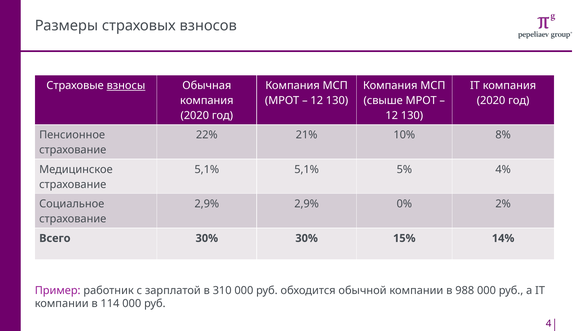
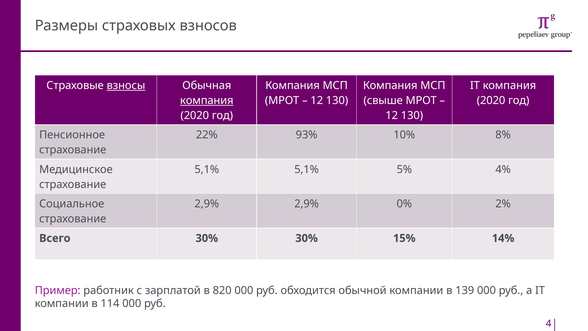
компания at (207, 100) underline: none -> present
21%: 21% -> 93%
310: 310 -> 820
988: 988 -> 139
